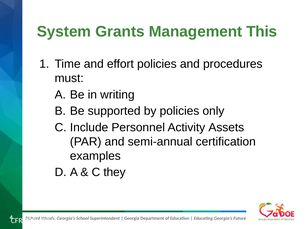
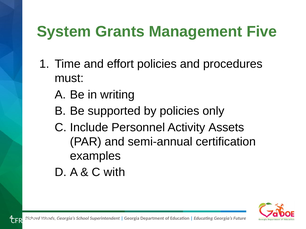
This: This -> Five
they: they -> with
